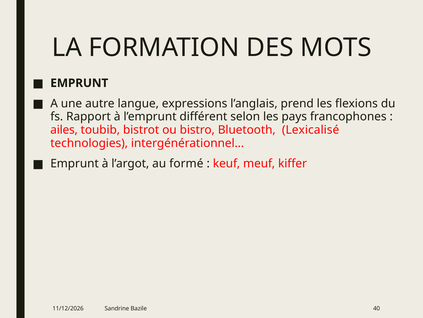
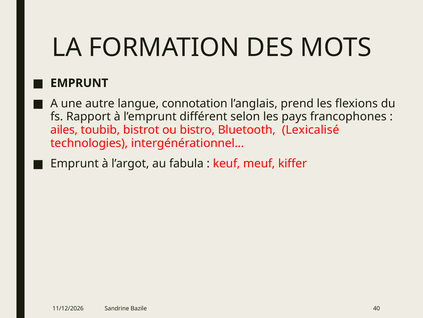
expressions: expressions -> connotation
formé: formé -> fabula
